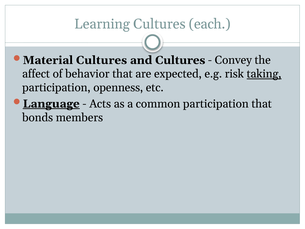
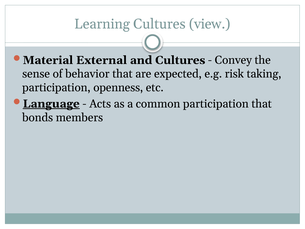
each: each -> view
Material Cultures: Cultures -> External
affect: affect -> sense
taking underline: present -> none
